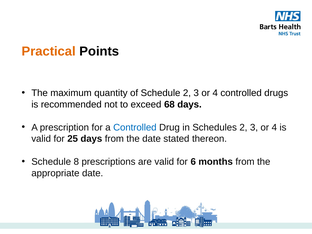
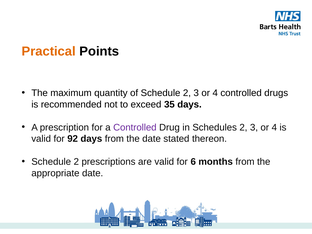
68: 68 -> 35
Controlled at (135, 127) colour: blue -> purple
25: 25 -> 92
8 at (76, 162): 8 -> 2
